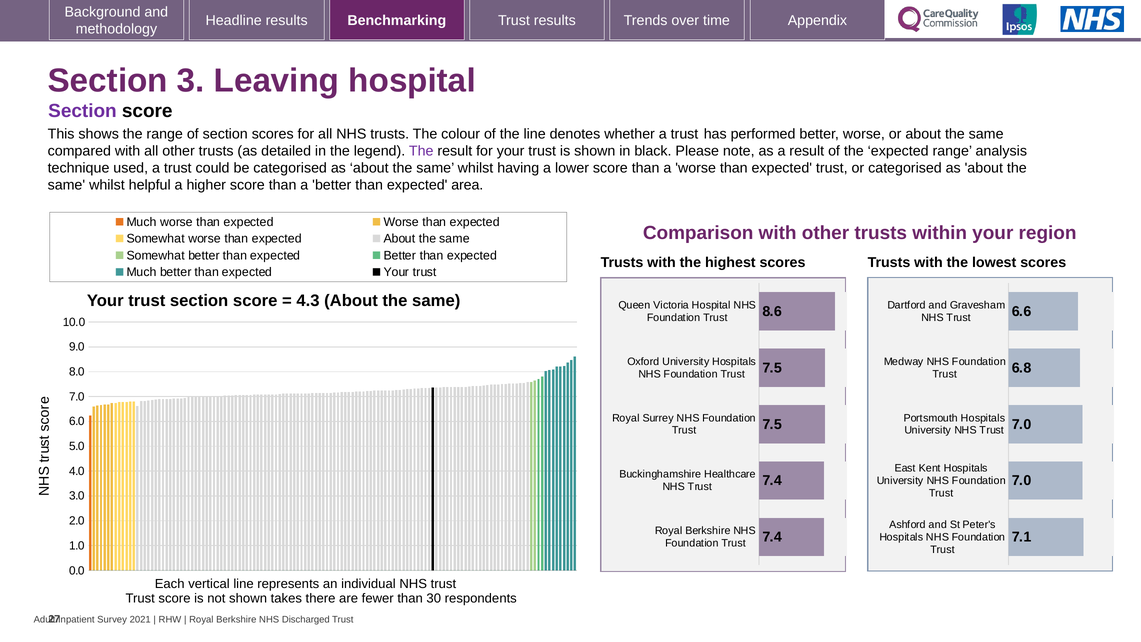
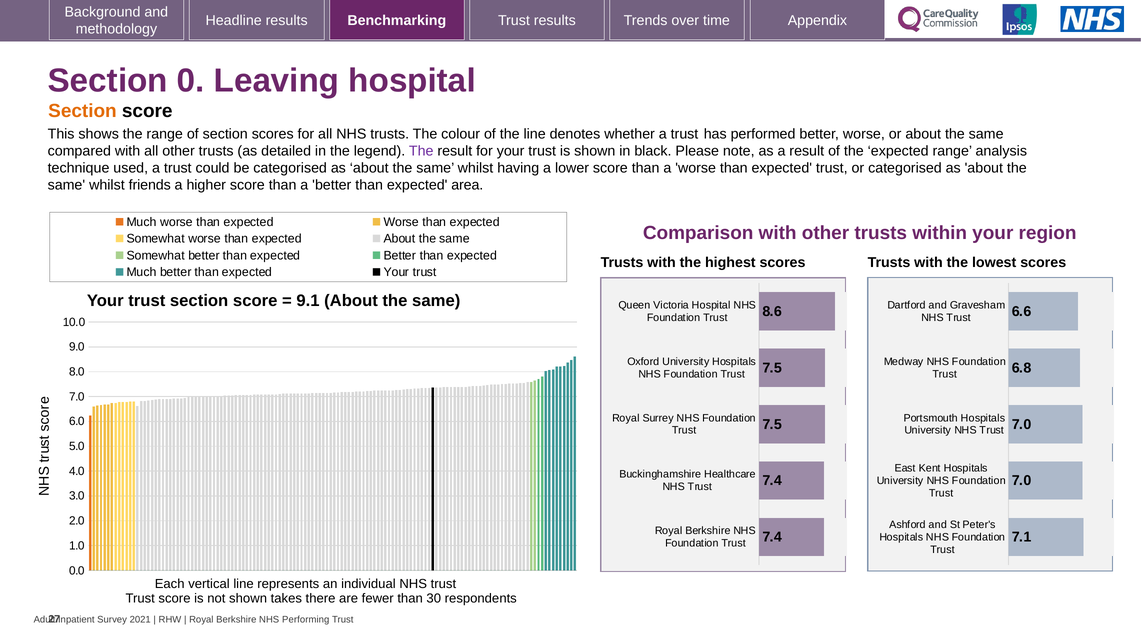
3: 3 -> 0
Section at (82, 111) colour: purple -> orange
helpful: helpful -> friends
4.3: 4.3 -> 9.1
Discharged: Discharged -> Performing
